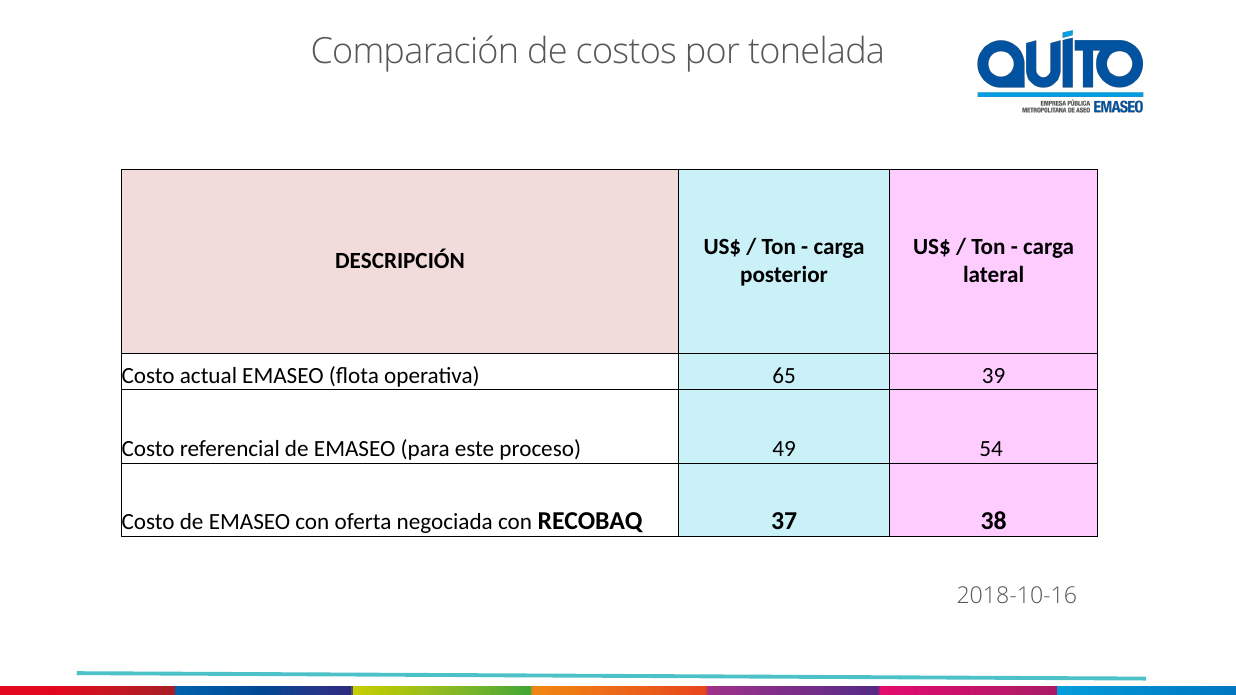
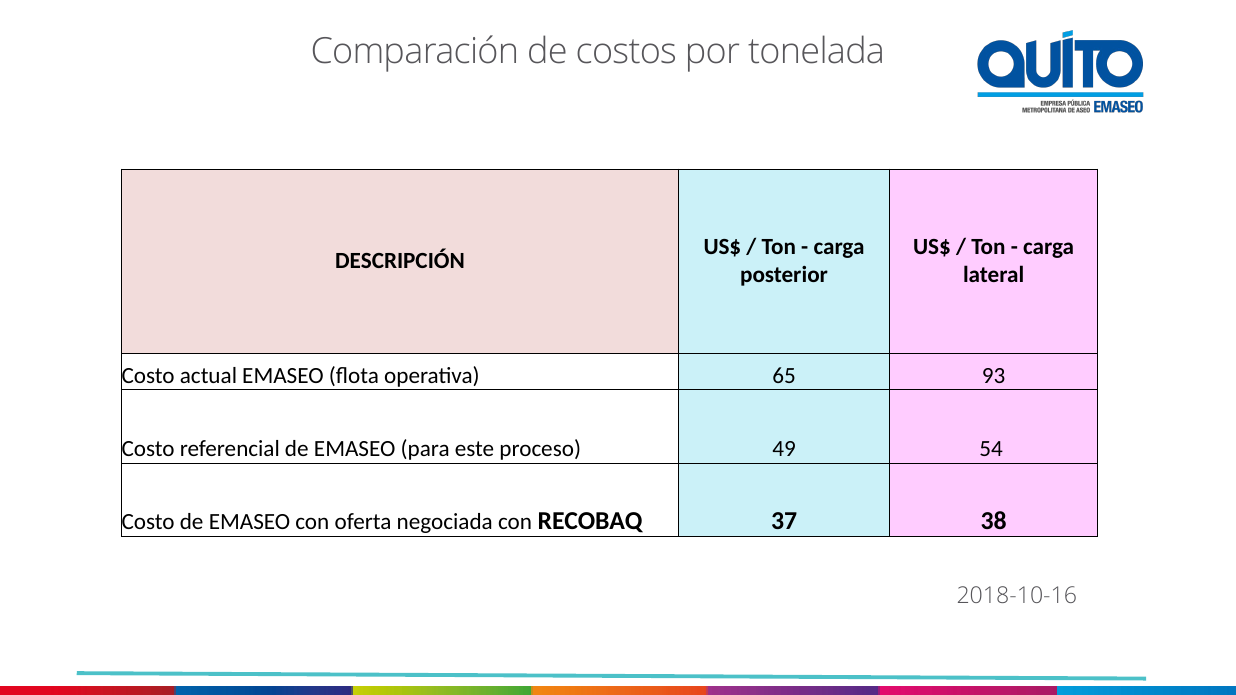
39: 39 -> 93
